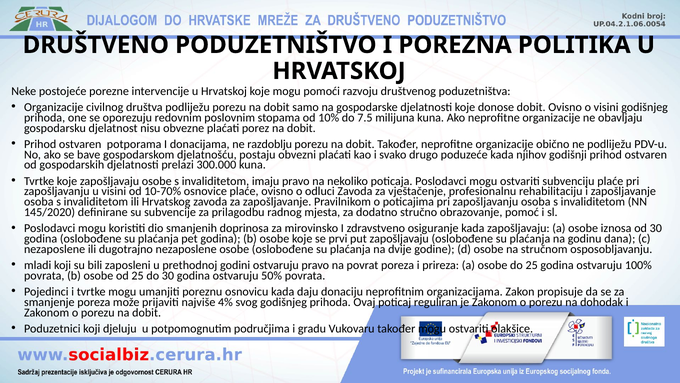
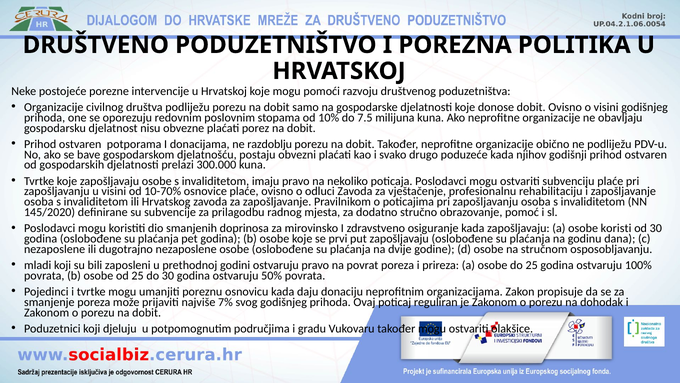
iznosa: iznosa -> koristi
4%: 4% -> 7%
